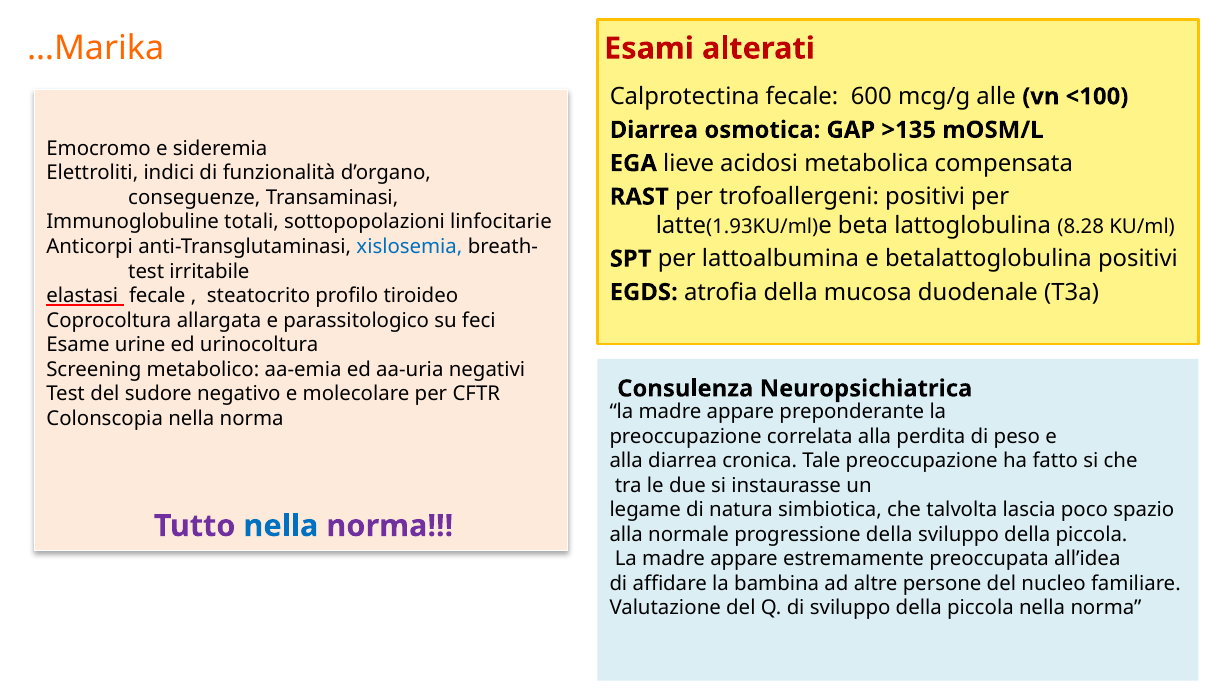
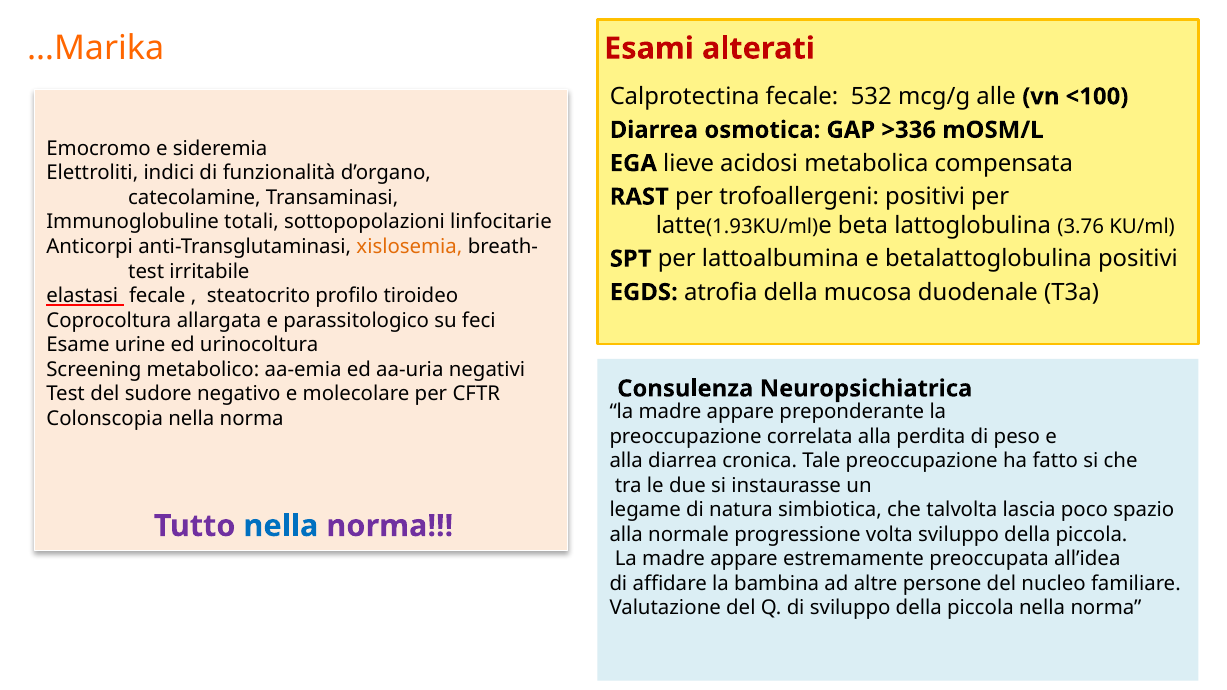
600: 600 -> 532
>135: >135 -> >336
conseguenze: conseguenze -> catecolamine
8.28: 8.28 -> 3.76
xislosemia colour: blue -> orange
progressione della: della -> volta
